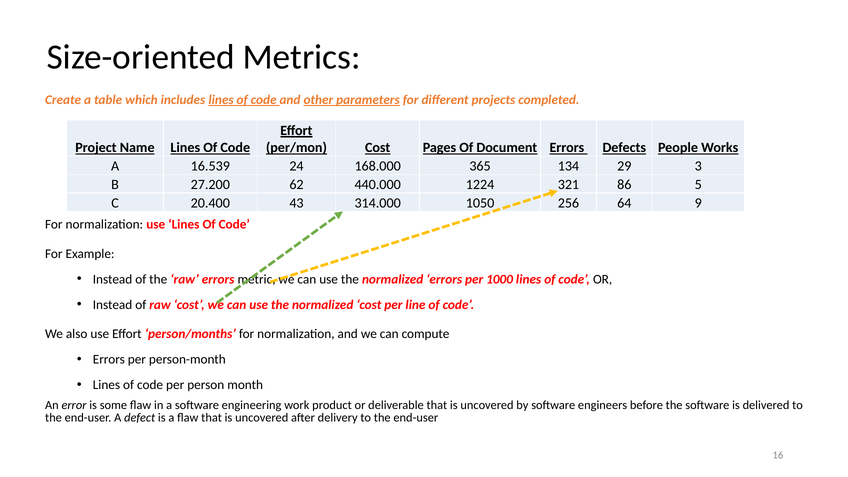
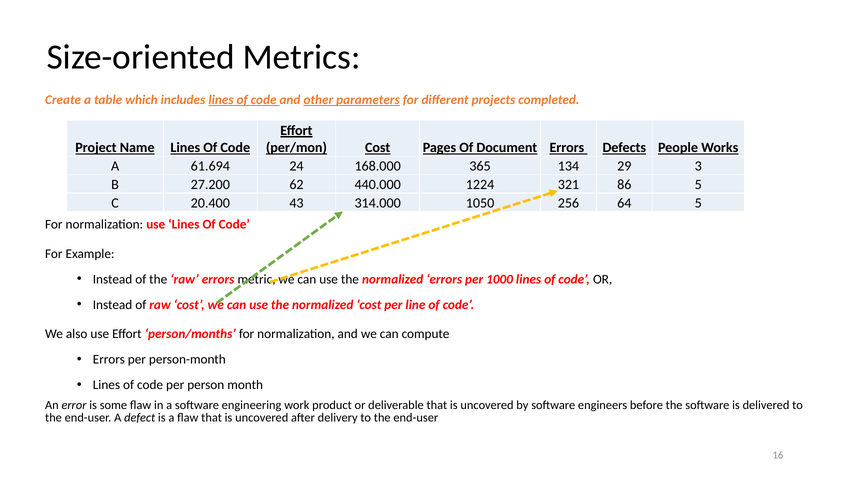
16.539: 16.539 -> 61.694
64 9: 9 -> 5
